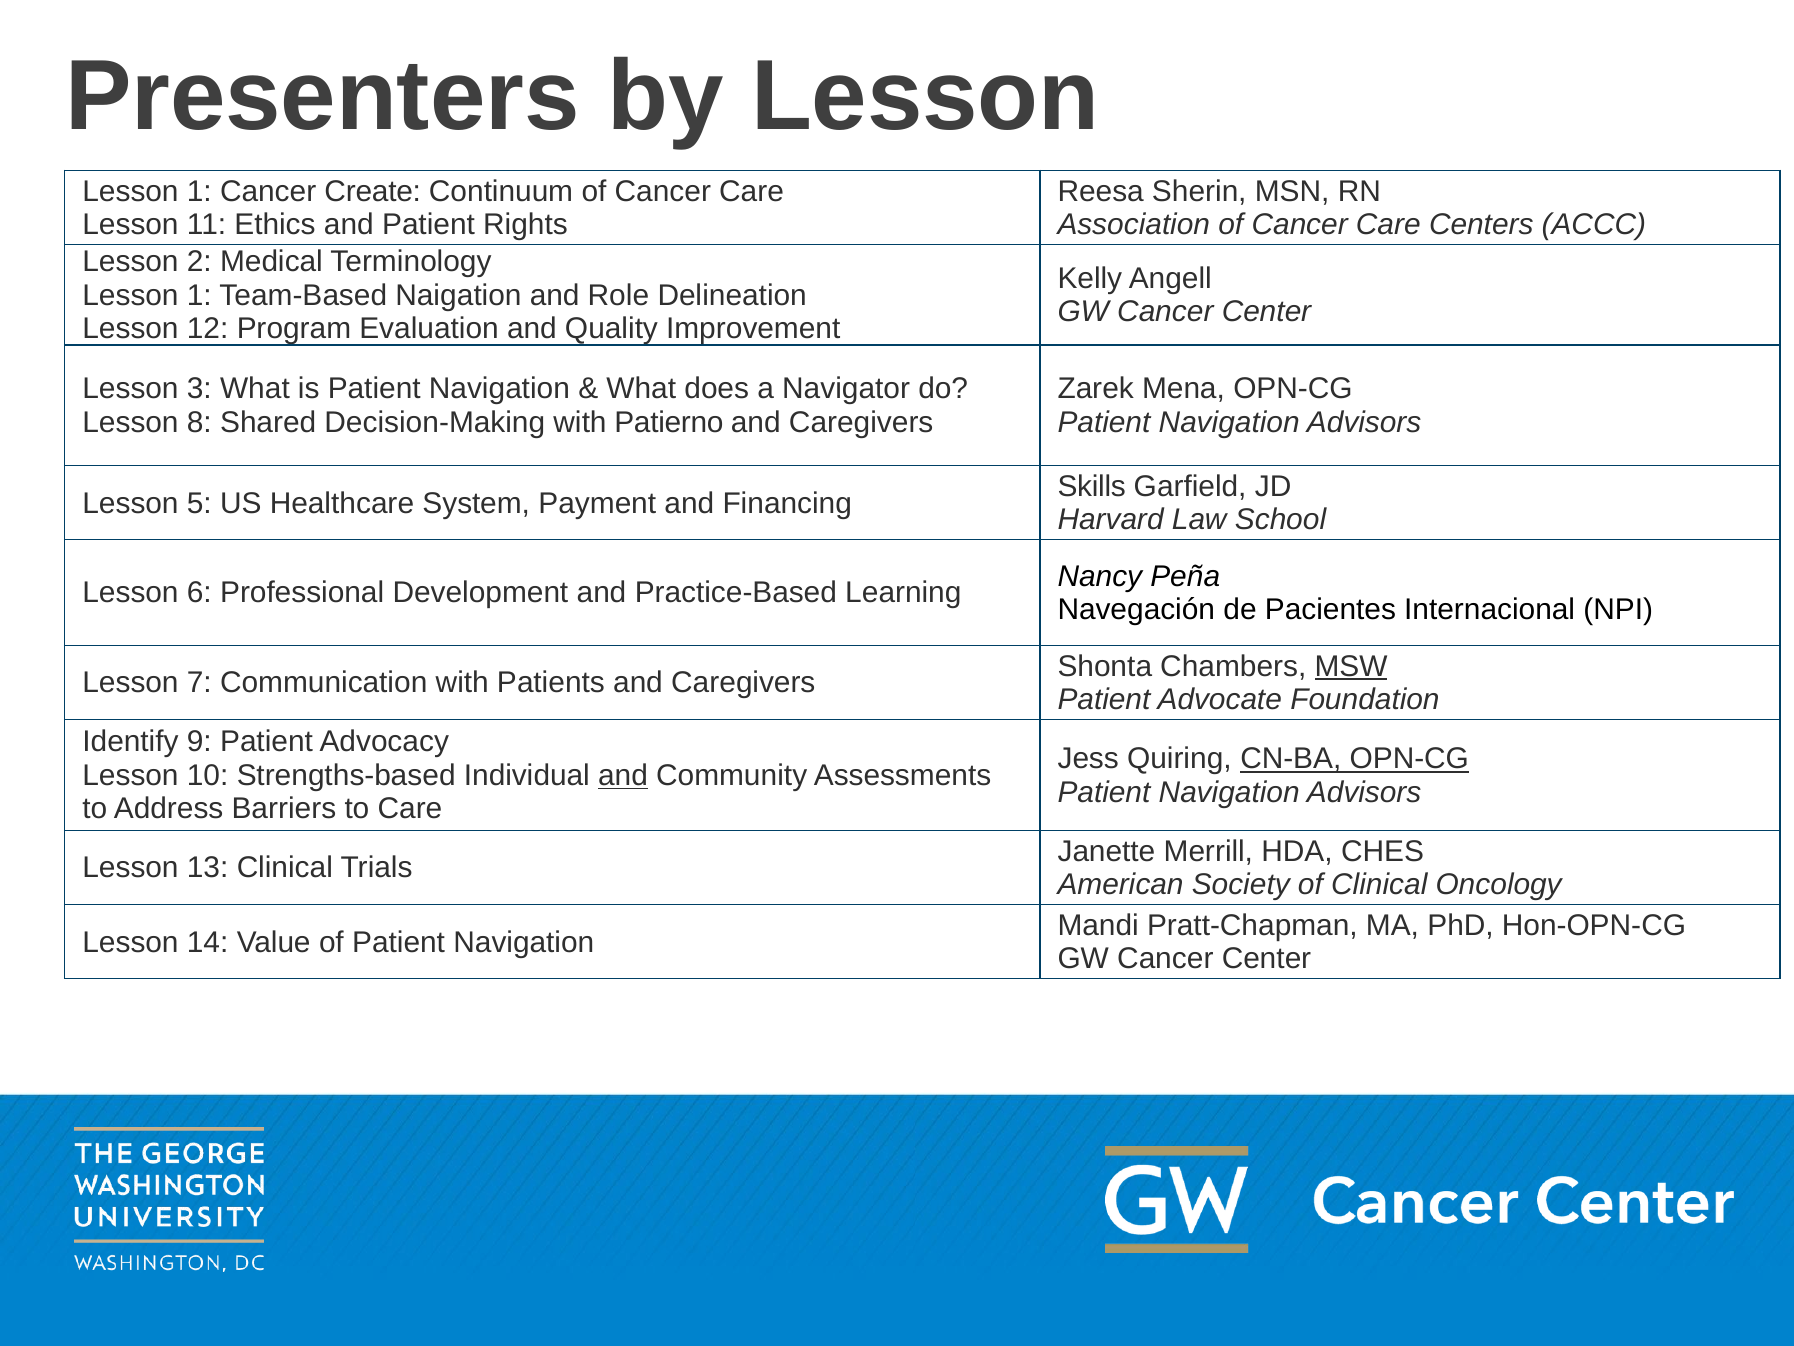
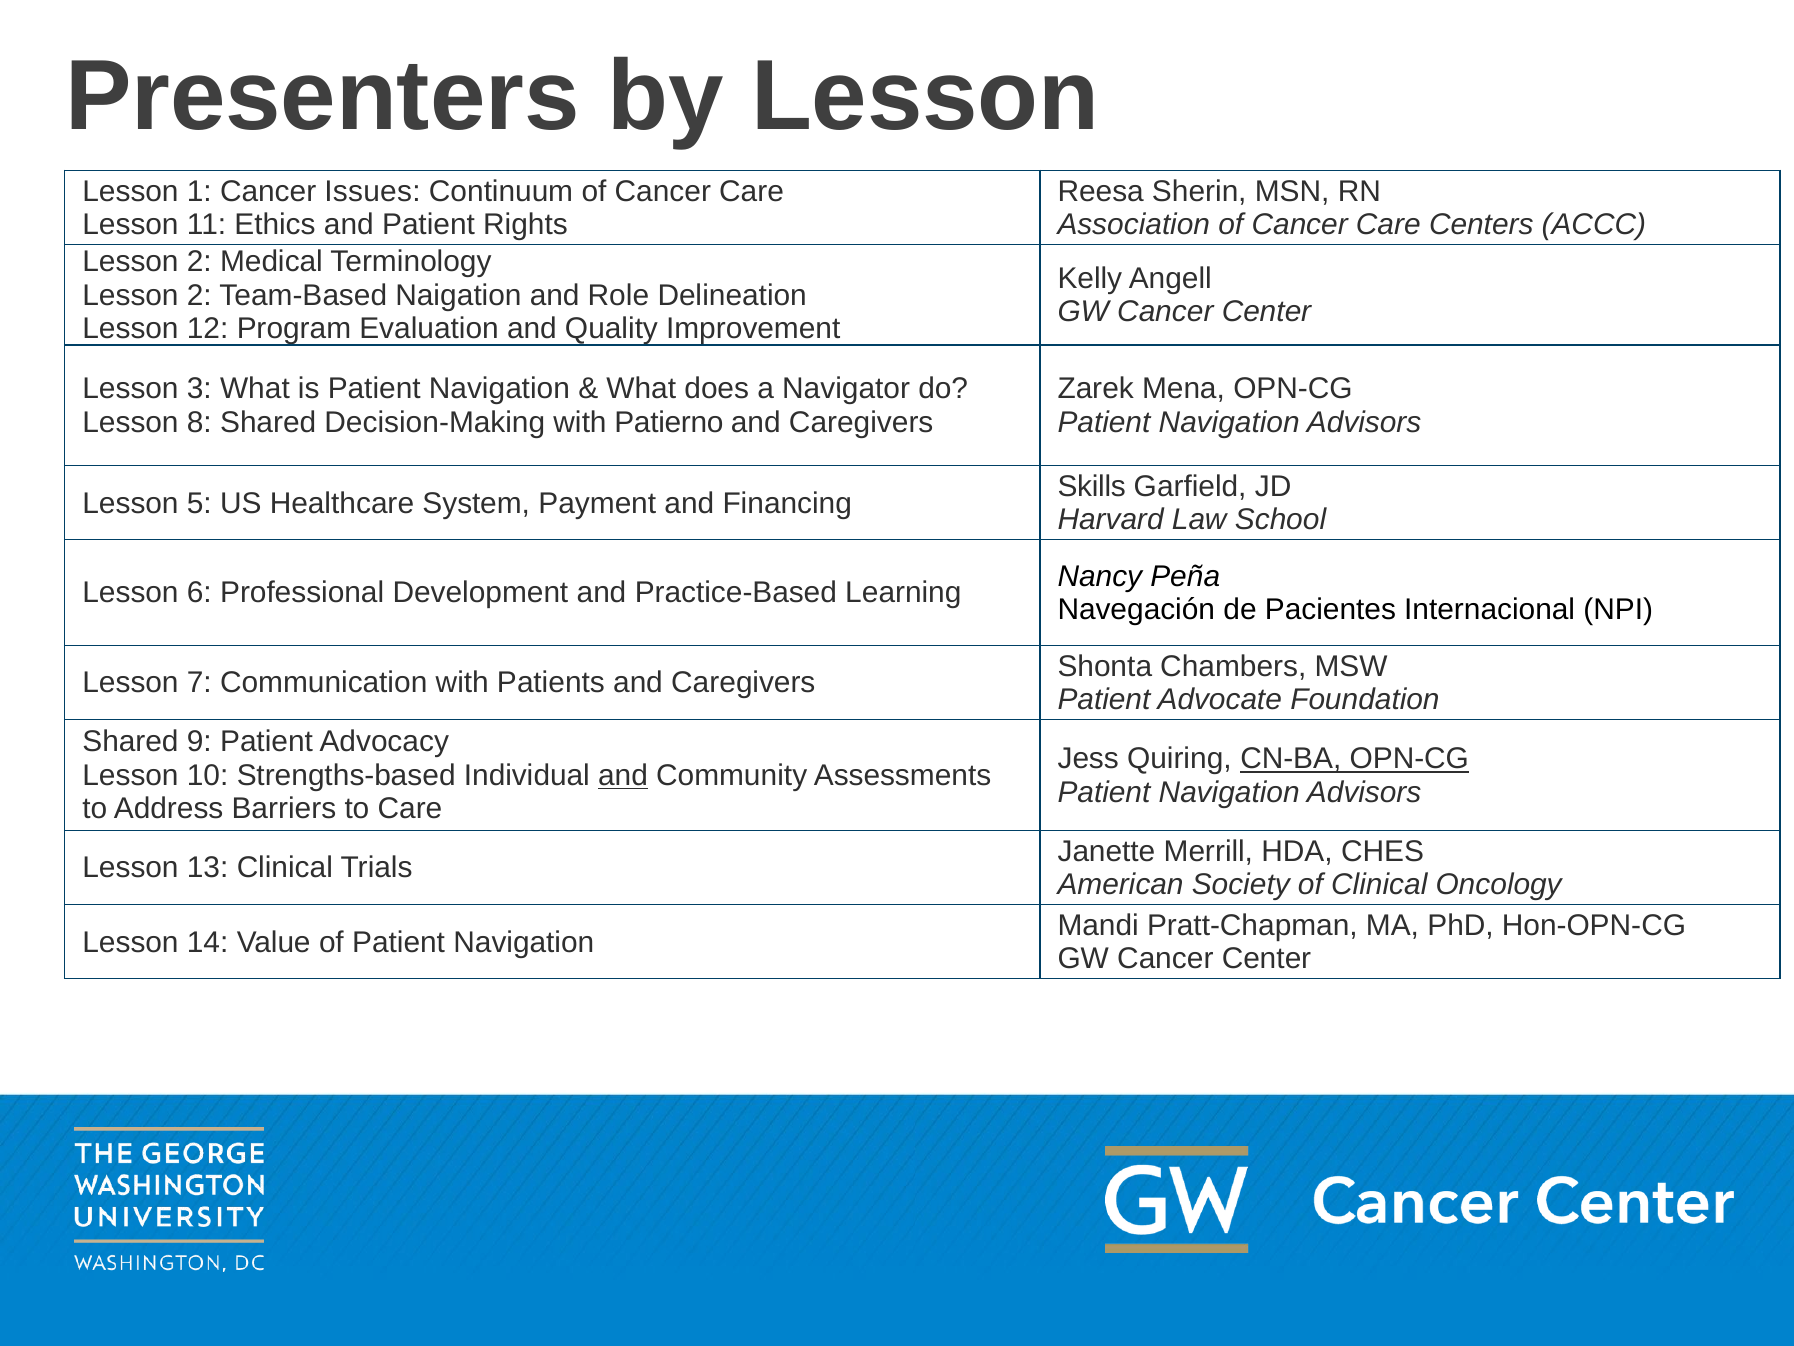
Create: Create -> Issues
1 at (199, 295): 1 -> 2
MSW underline: present -> none
Identify at (131, 742): Identify -> Shared
